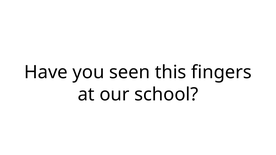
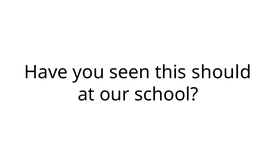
fingers: fingers -> should
